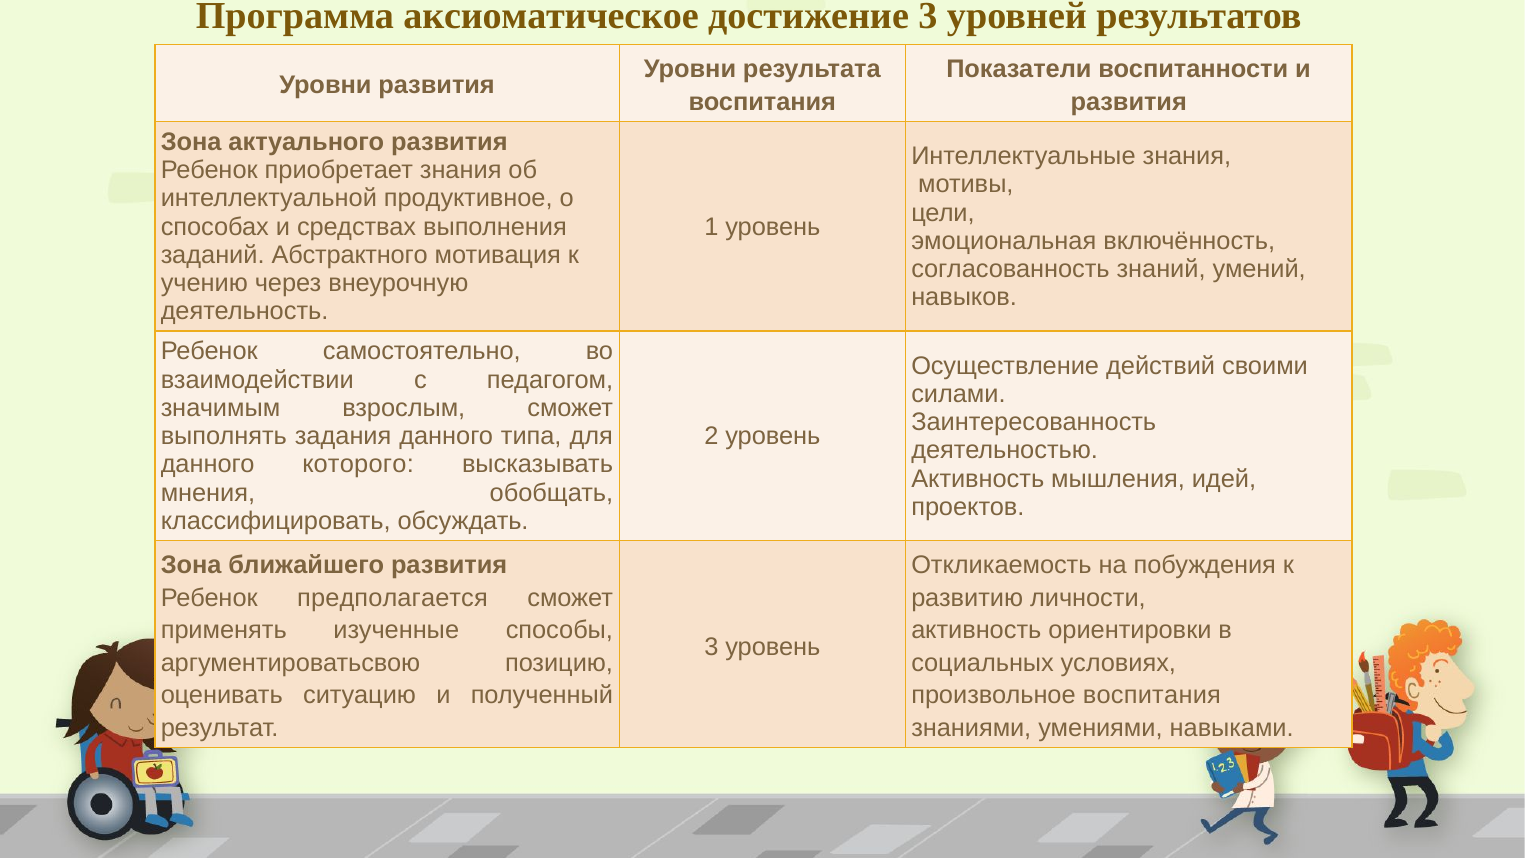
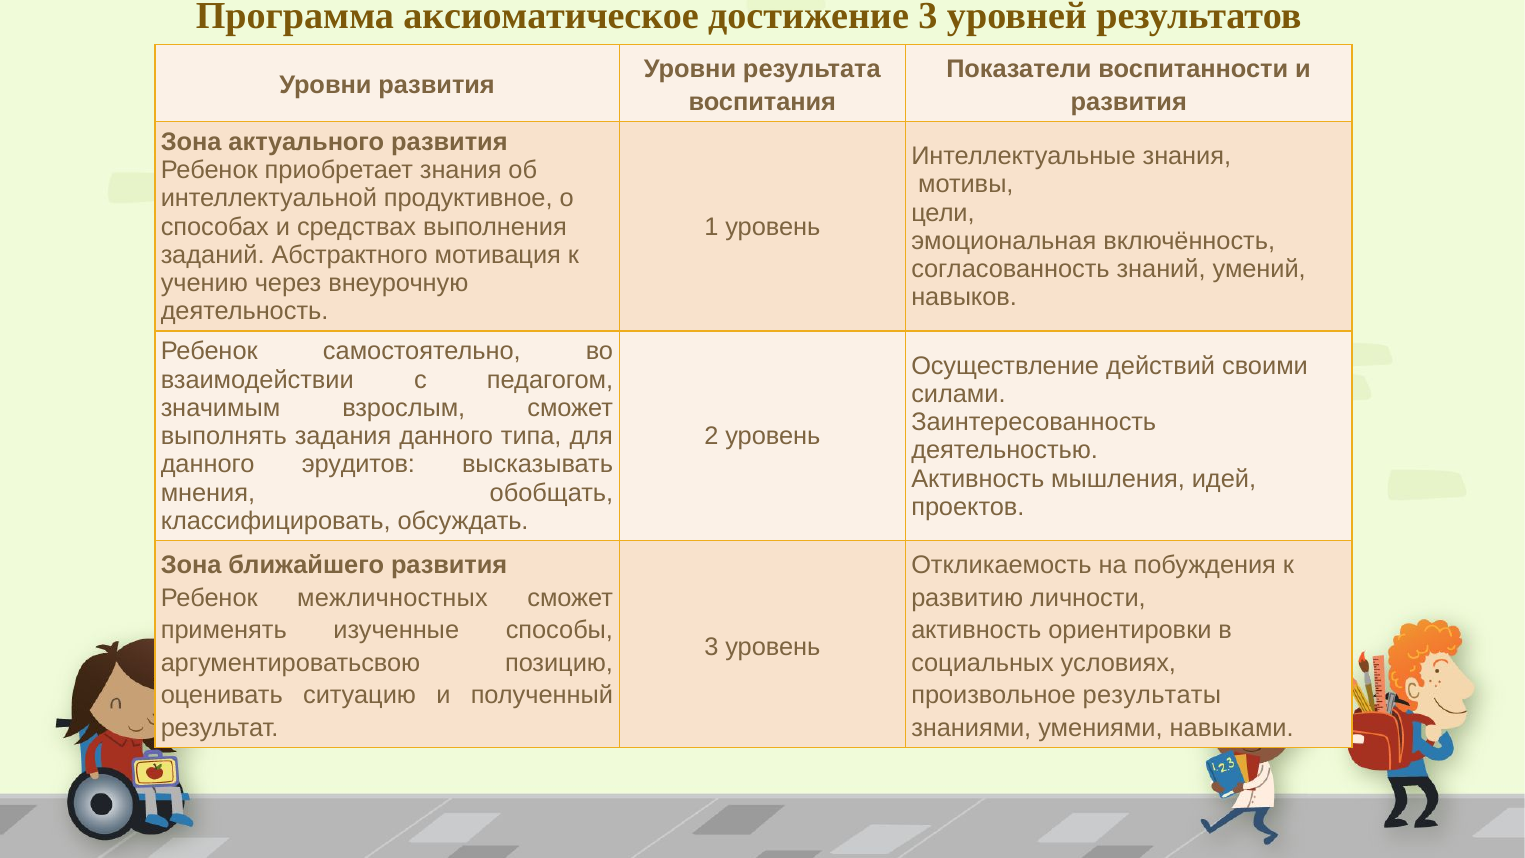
которого: которого -> эрудитов
предполагается: предполагается -> межличностных
произвольное воспитания: воспитания -> результаты
